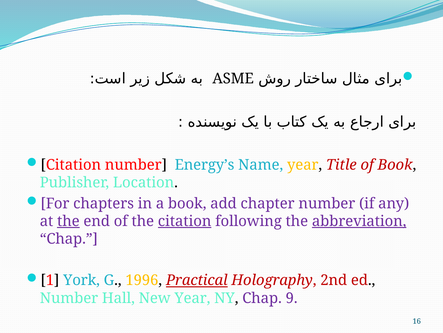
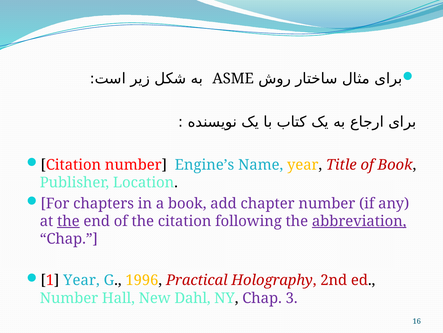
Energy’s: Energy’s -> Engine’s
citation at (185, 221) underline: present -> none
1 York: York -> Year
Practical underline: present -> none
New Year: Year -> Dahl
9: 9 -> 3
